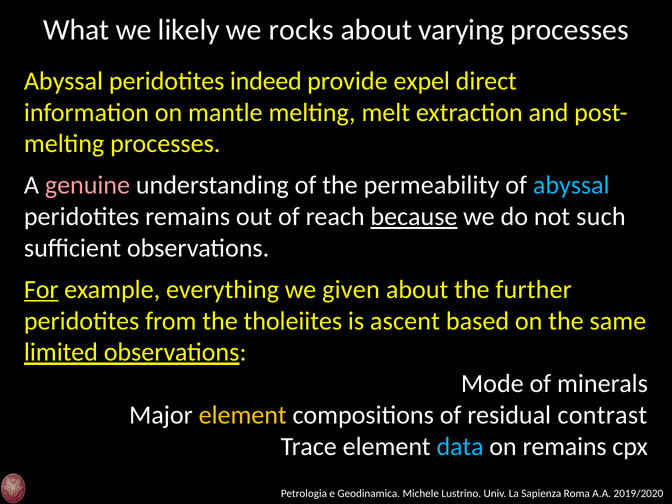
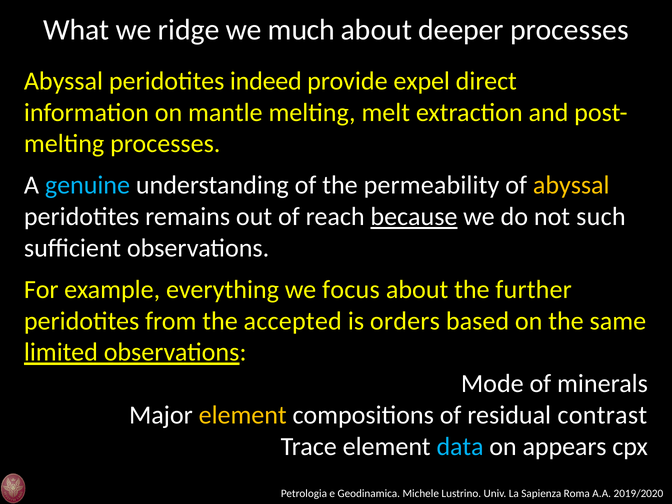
likely: likely -> ridge
rocks: rocks -> much
varying: varying -> deeper
genuine colour: pink -> light blue
abyssal at (571, 185) colour: light blue -> yellow
For underline: present -> none
given: given -> focus
tholeiites: tholeiites -> accepted
ascent: ascent -> orders
on remains: remains -> appears
